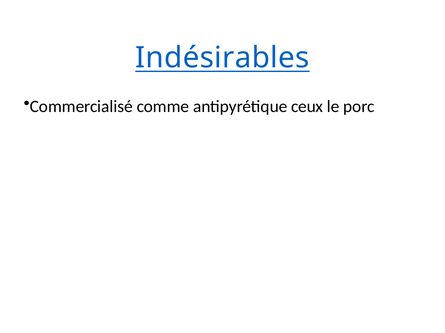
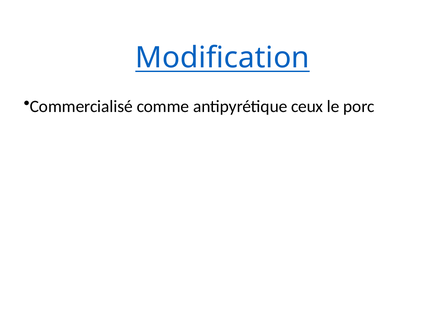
Indésirables: Indésirables -> Modification
